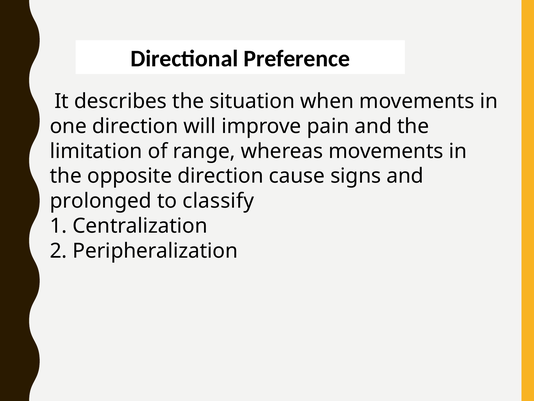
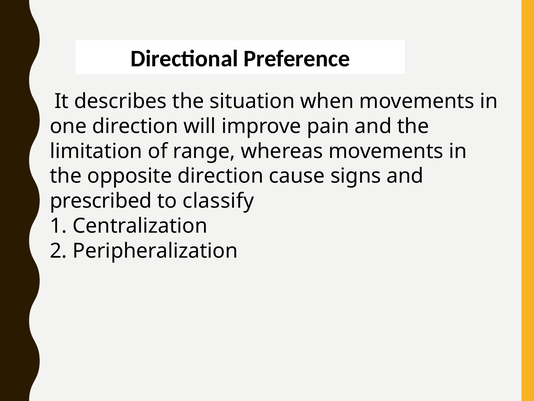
prolonged: prolonged -> prescribed
